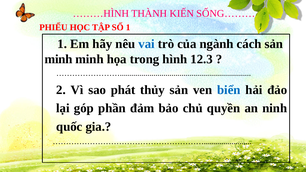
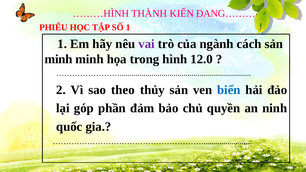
SỐNG………: SỐNG……… -> ĐANG………
vai colour: blue -> purple
12.3: 12.3 -> 12.0
phát: phát -> theo
